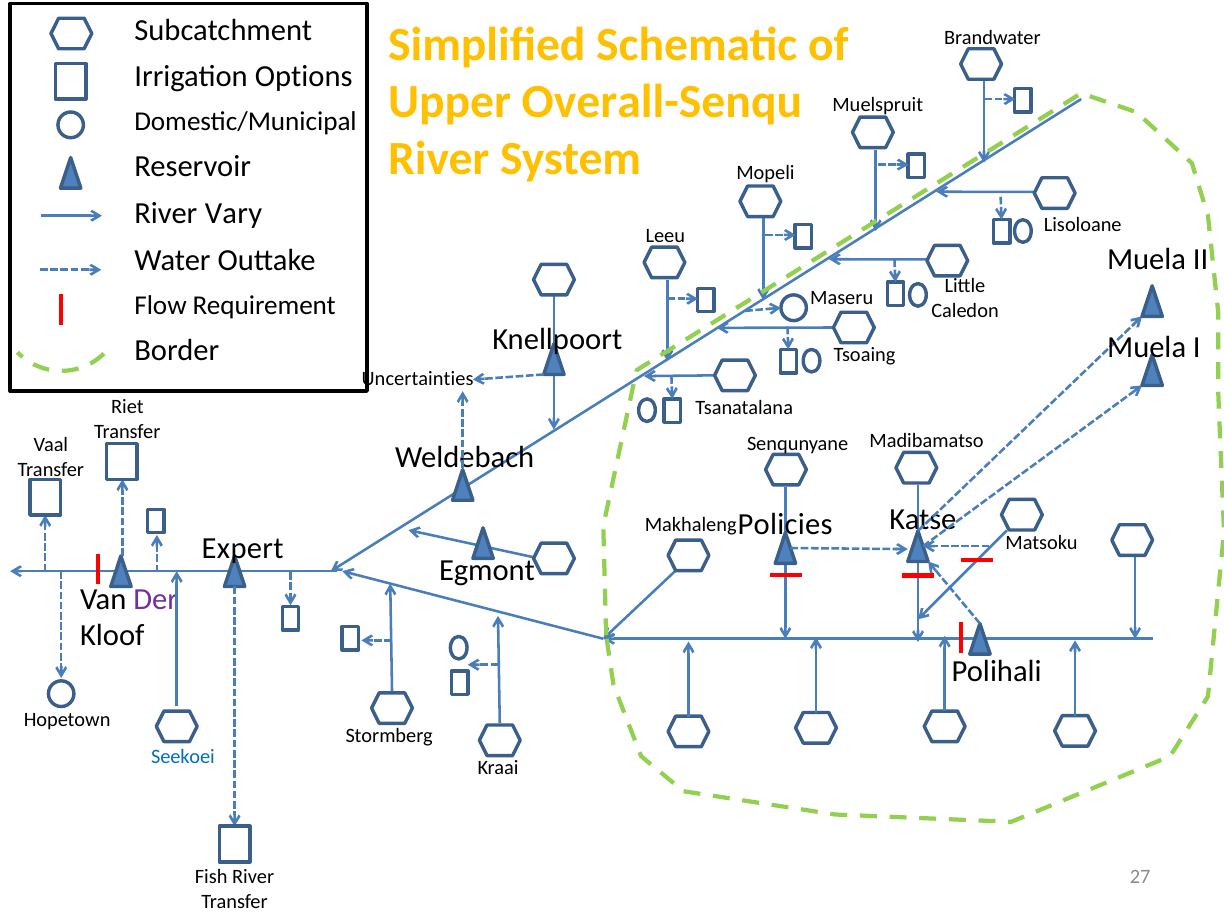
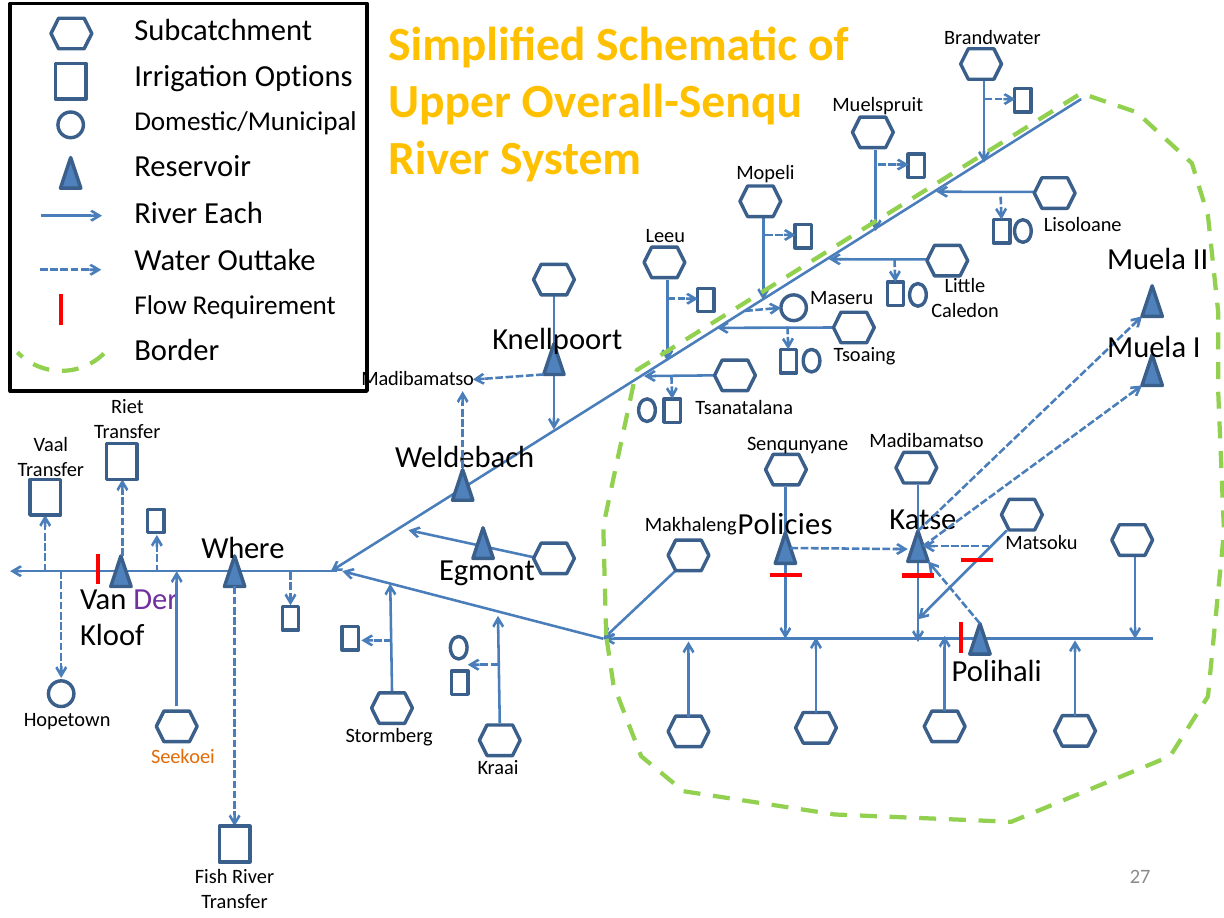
Vary: Vary -> Each
Uncertainties at (418, 379): Uncertainties -> Madibamatso
Expert: Expert -> Where
Seekoei colour: blue -> orange
